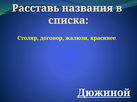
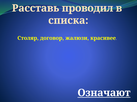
названия: названия -> проводил
Дюжиной: Дюжиной -> Означают
